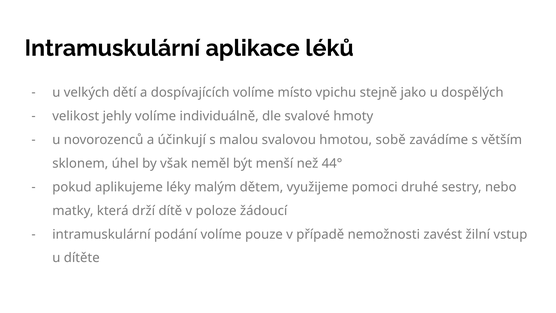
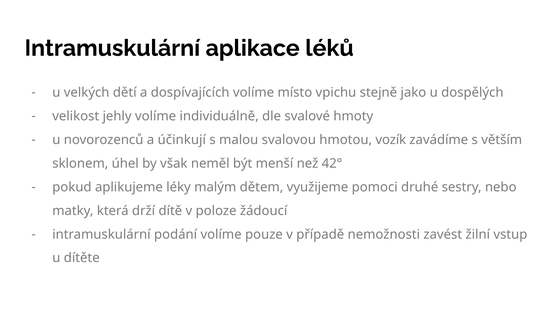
sobě: sobě -> vozík
44°: 44° -> 42°
